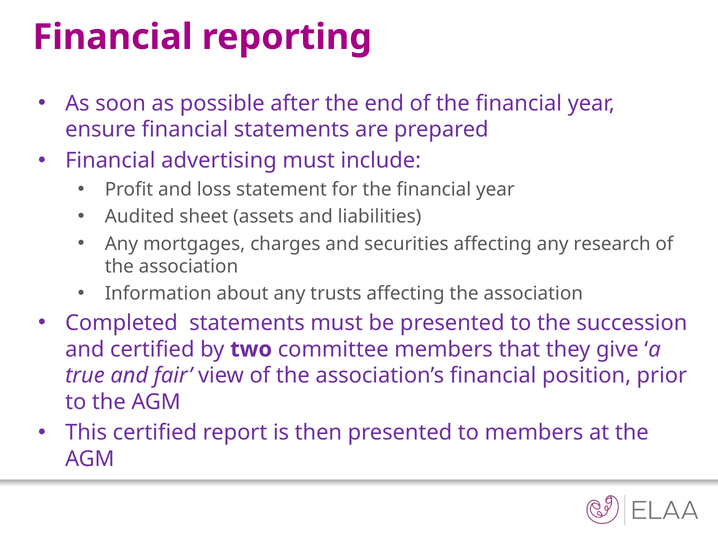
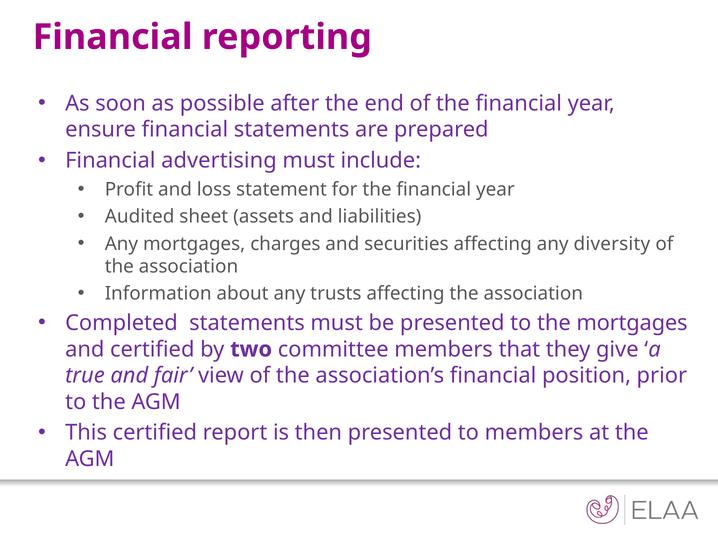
research: research -> diversity
the succession: succession -> mortgages
